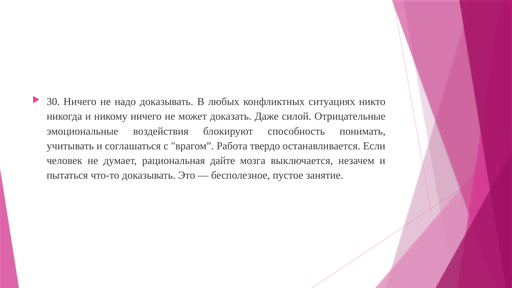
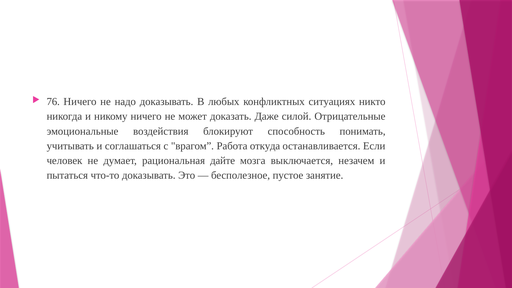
30: 30 -> 76
твердо: твердо -> откуда
